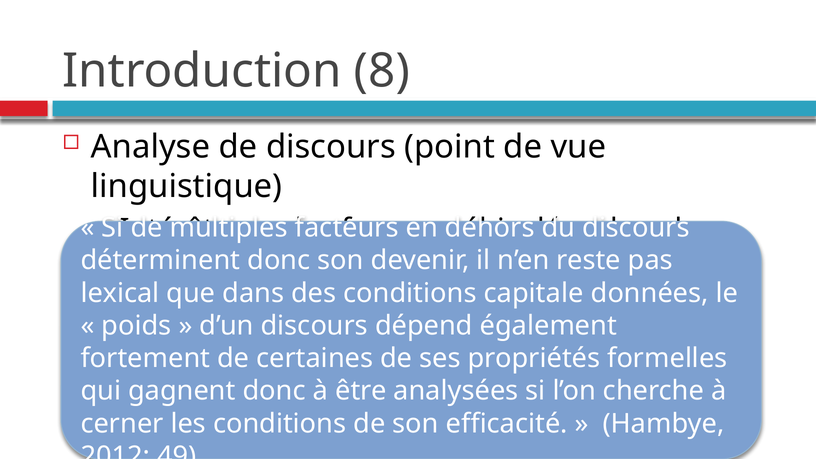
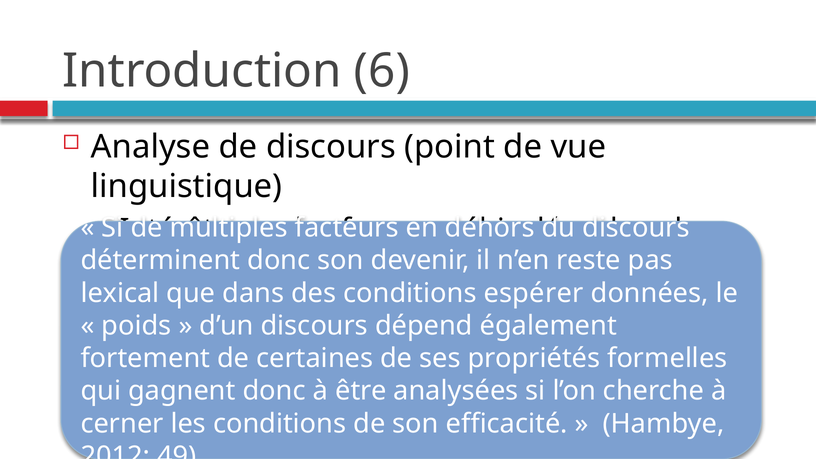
8: 8 -> 6
capitale: capitale -> espérer
